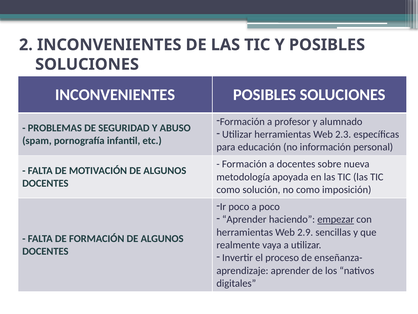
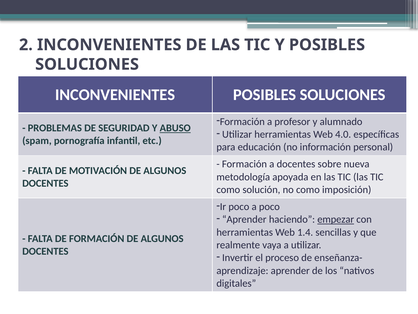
ABUSO underline: none -> present
2.3: 2.3 -> 4.0
2.9: 2.9 -> 1.4
